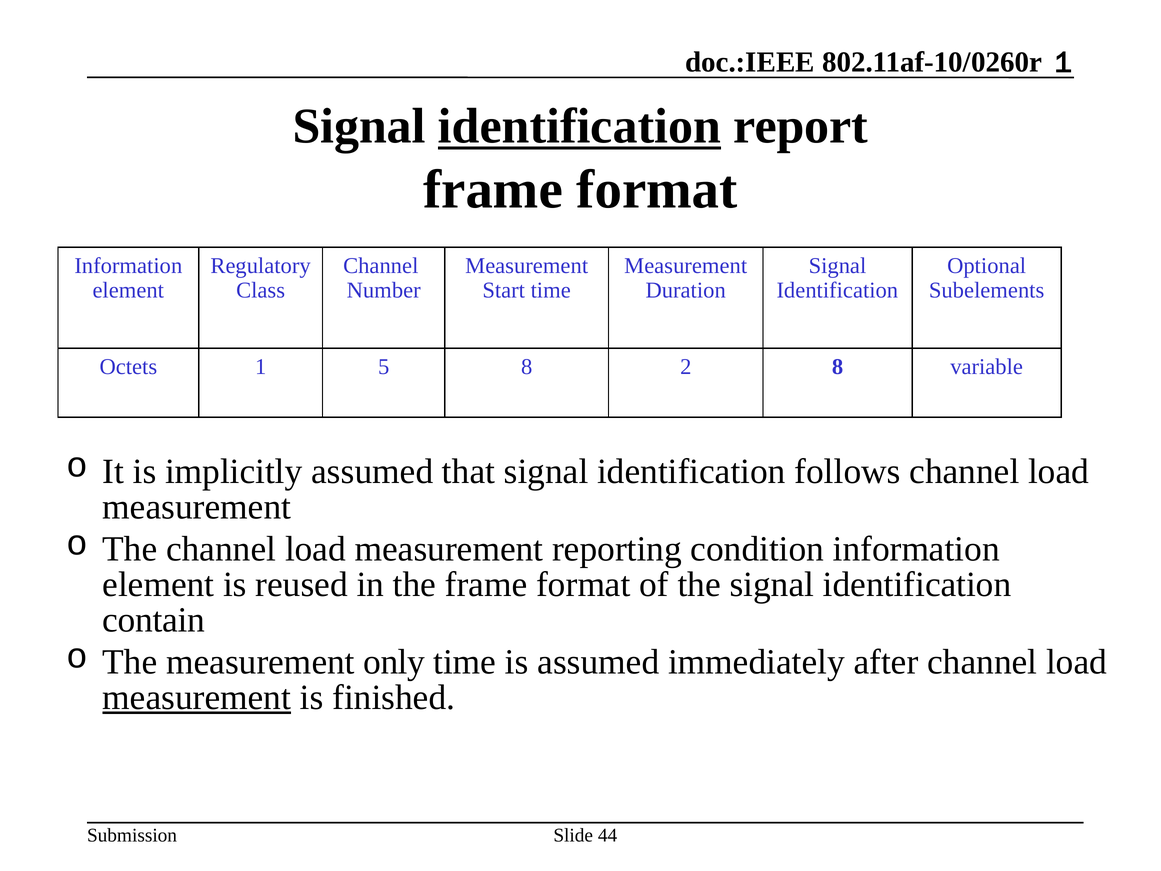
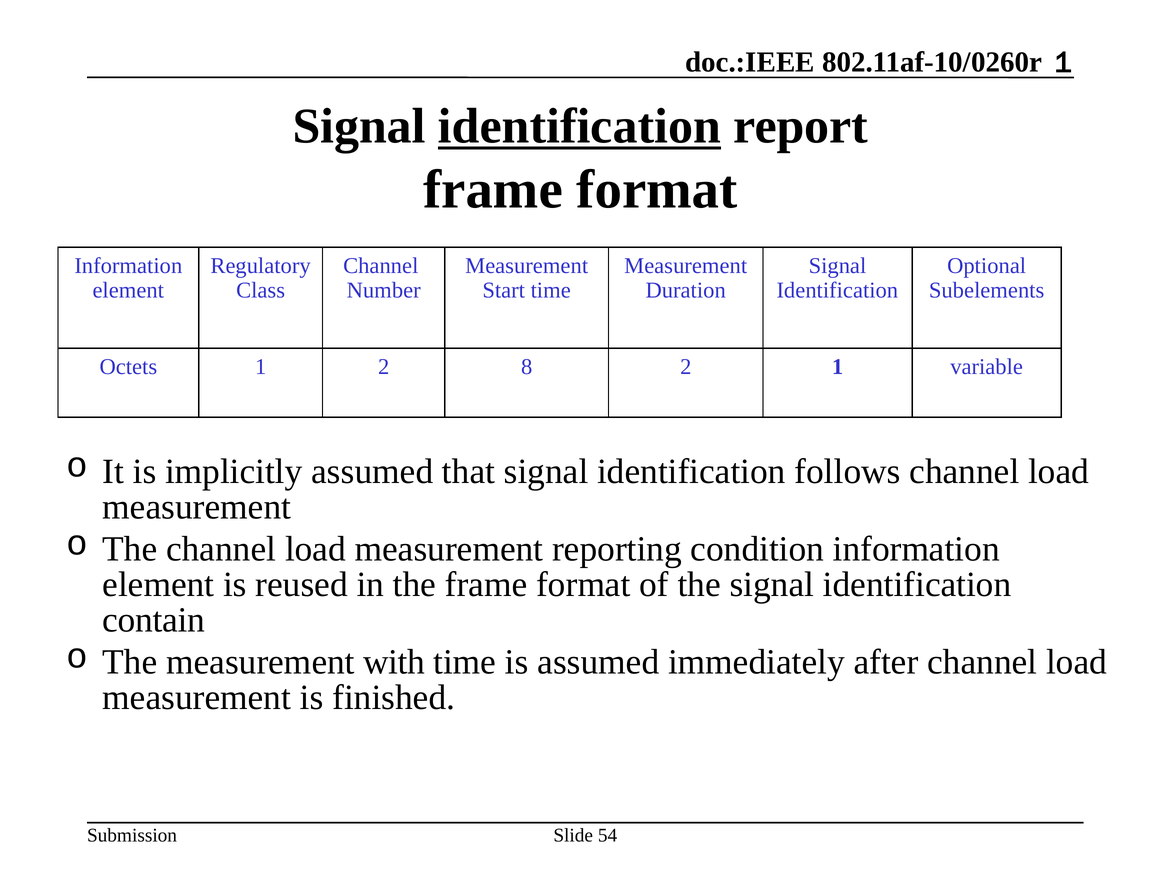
1 5: 5 -> 2
2 8: 8 -> 1
only: only -> with
measurement at (197, 697) underline: present -> none
44: 44 -> 54
